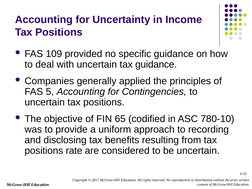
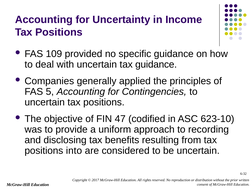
65: 65 -> 47
780-10: 780-10 -> 623-10
rate: rate -> into
